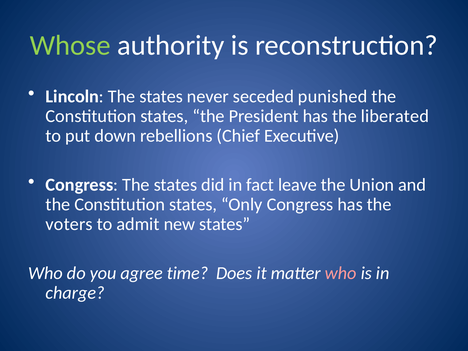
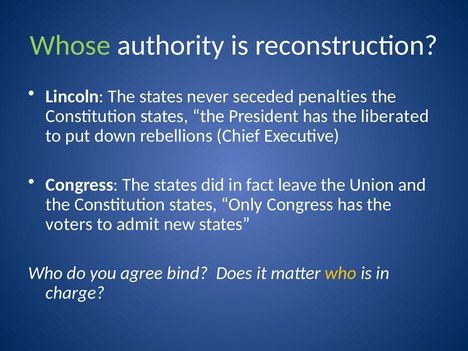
punished: punished -> penalties
time: time -> bind
who at (341, 273) colour: pink -> yellow
